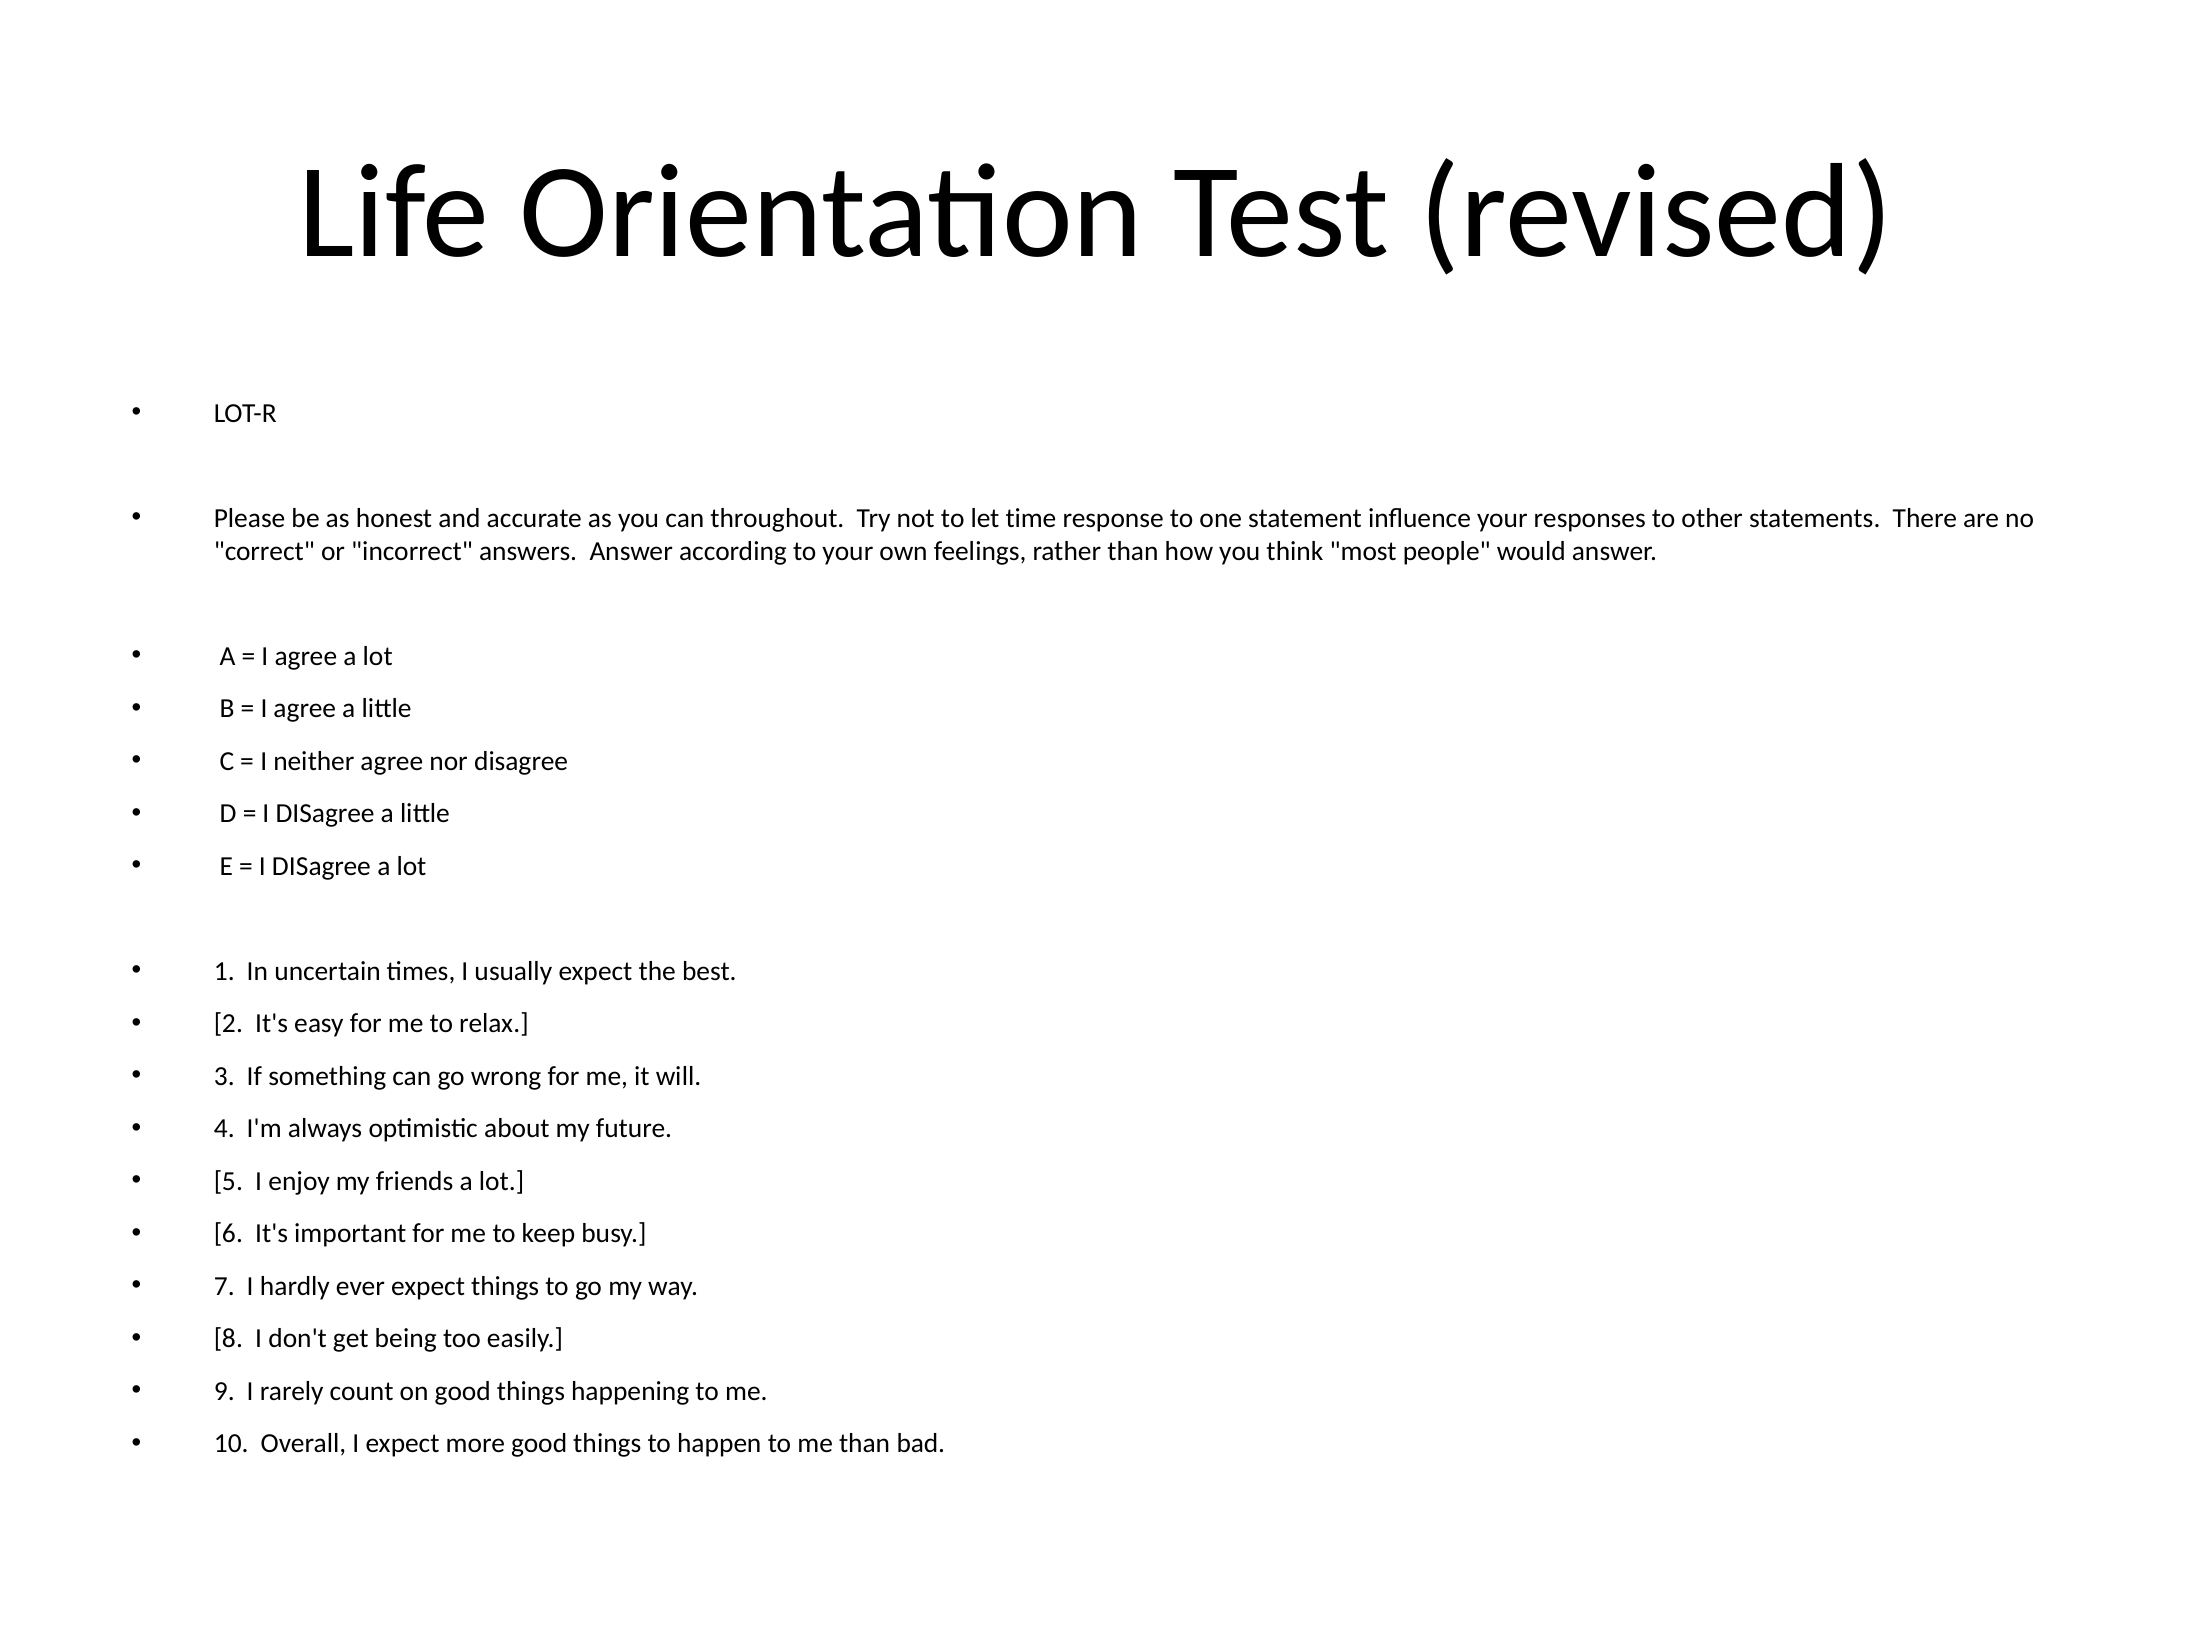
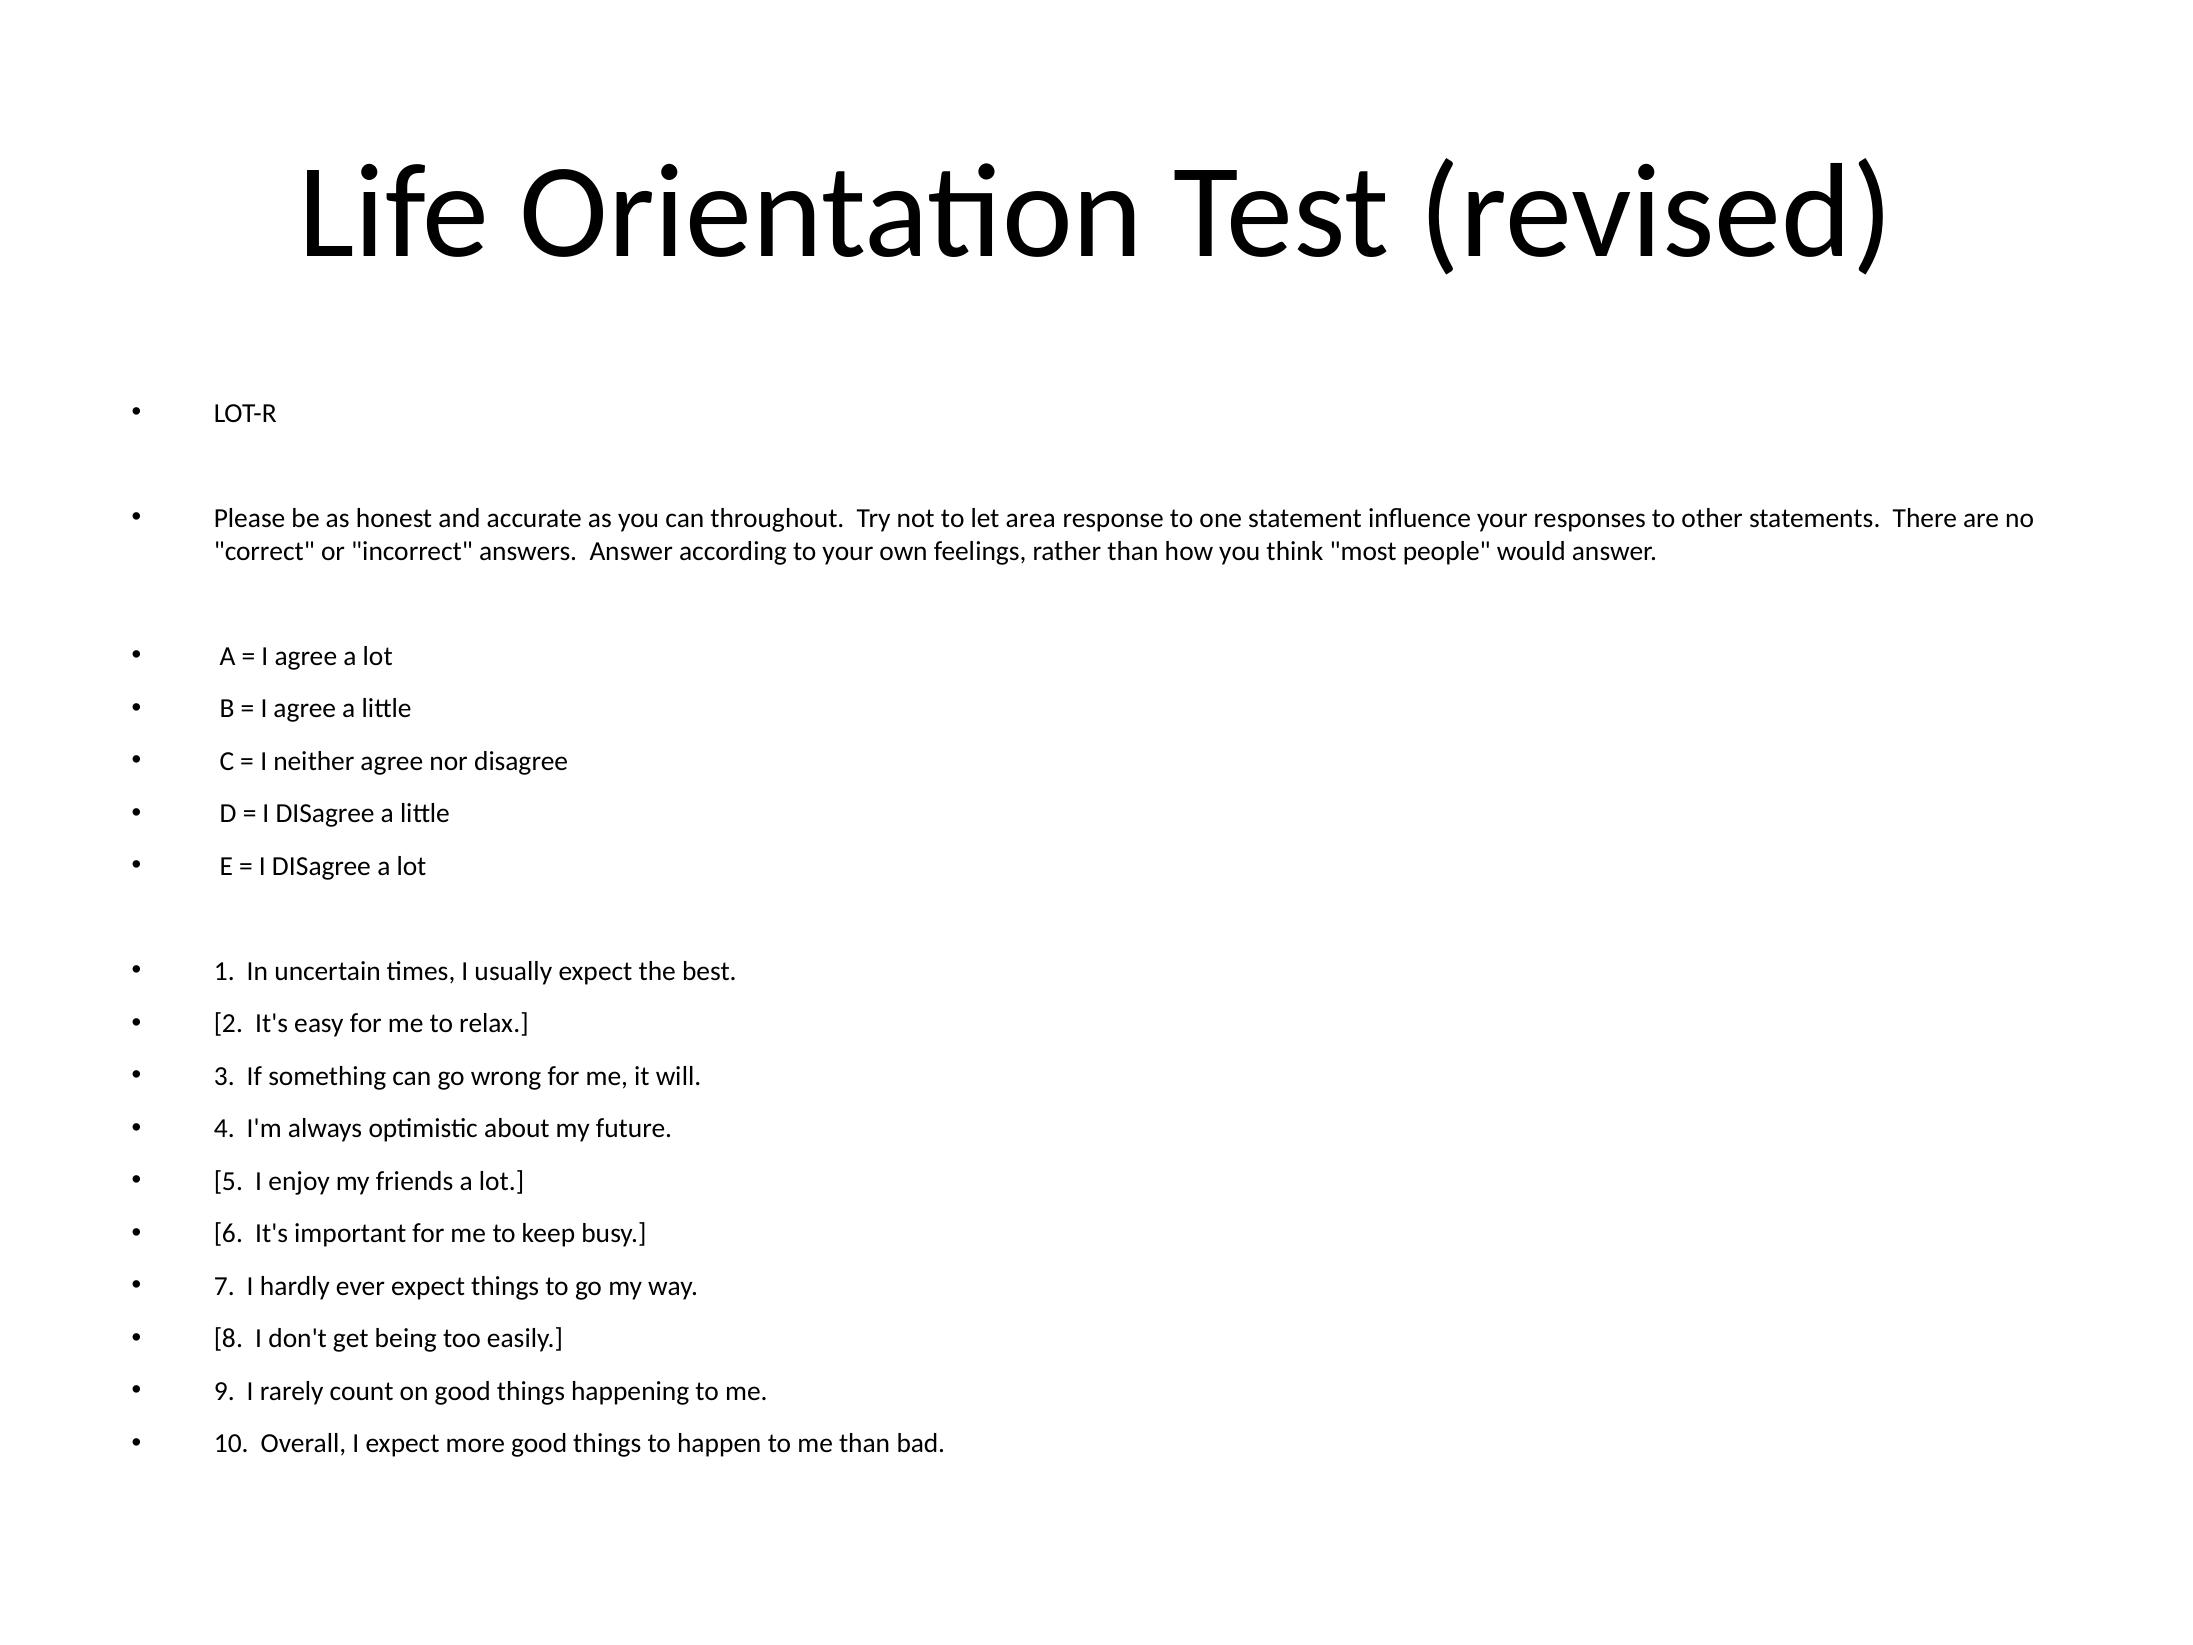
time: time -> area
